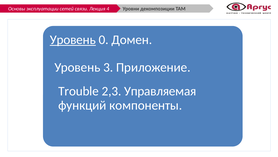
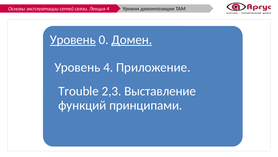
Домен underline: none -> present
Уровень 3: 3 -> 4
Управляемая: Управляемая -> Выставление
компоненты: компоненты -> принципами
